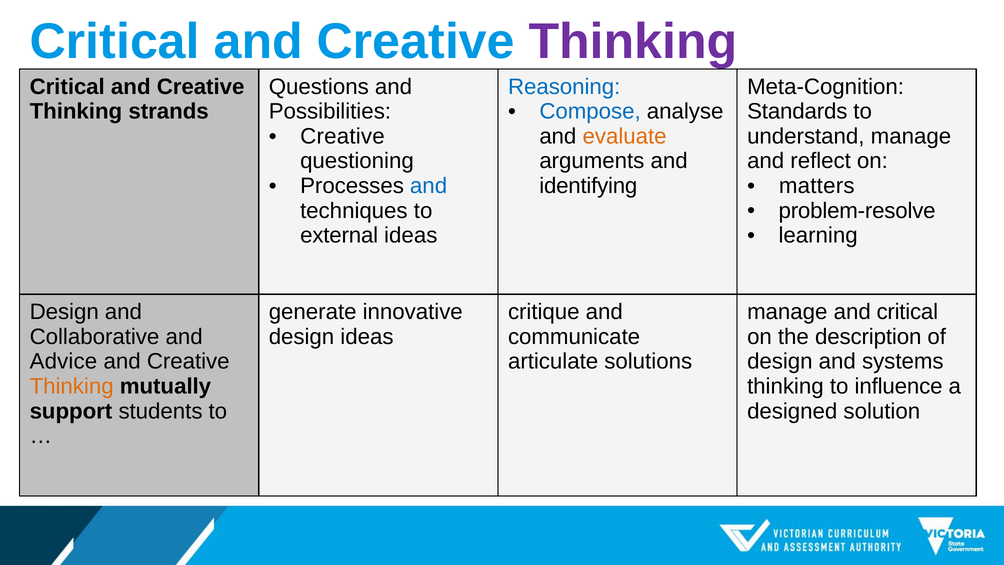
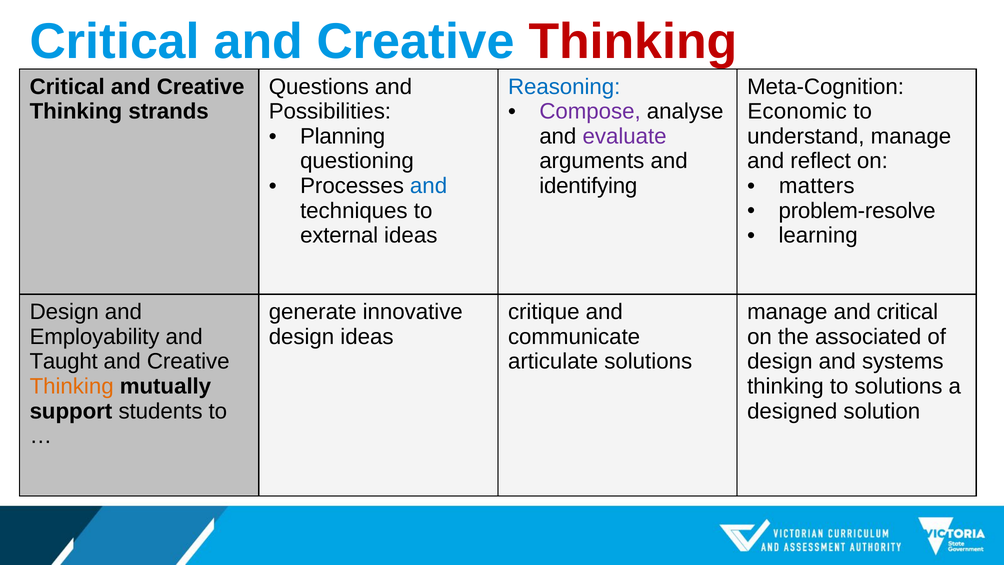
Thinking at (633, 42) colour: purple -> red
Compose colour: blue -> purple
Standards: Standards -> Economic
Creative at (342, 136): Creative -> Planning
evaluate colour: orange -> purple
Collaborative: Collaborative -> Employability
description: description -> associated
Advice: Advice -> Taught
to influence: influence -> solutions
